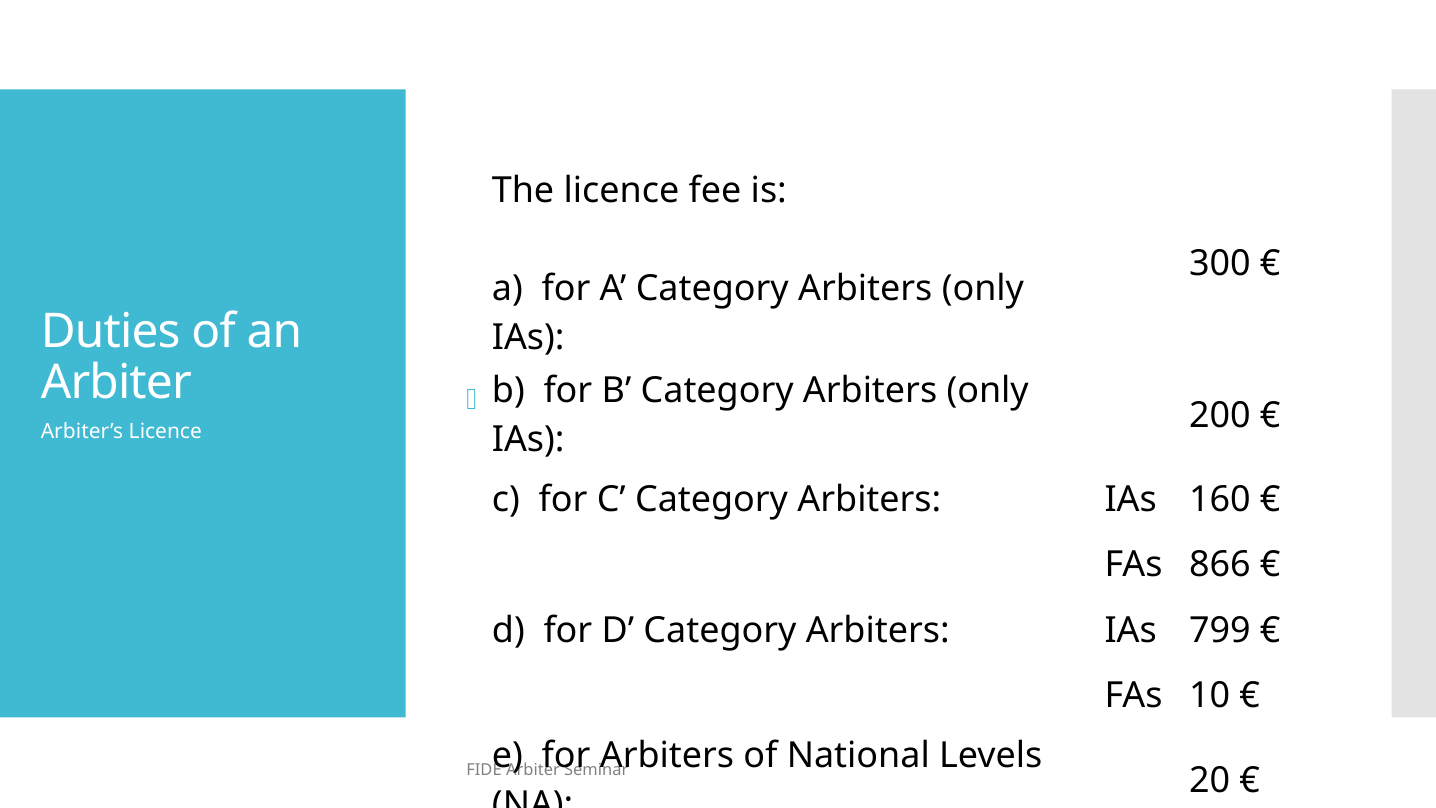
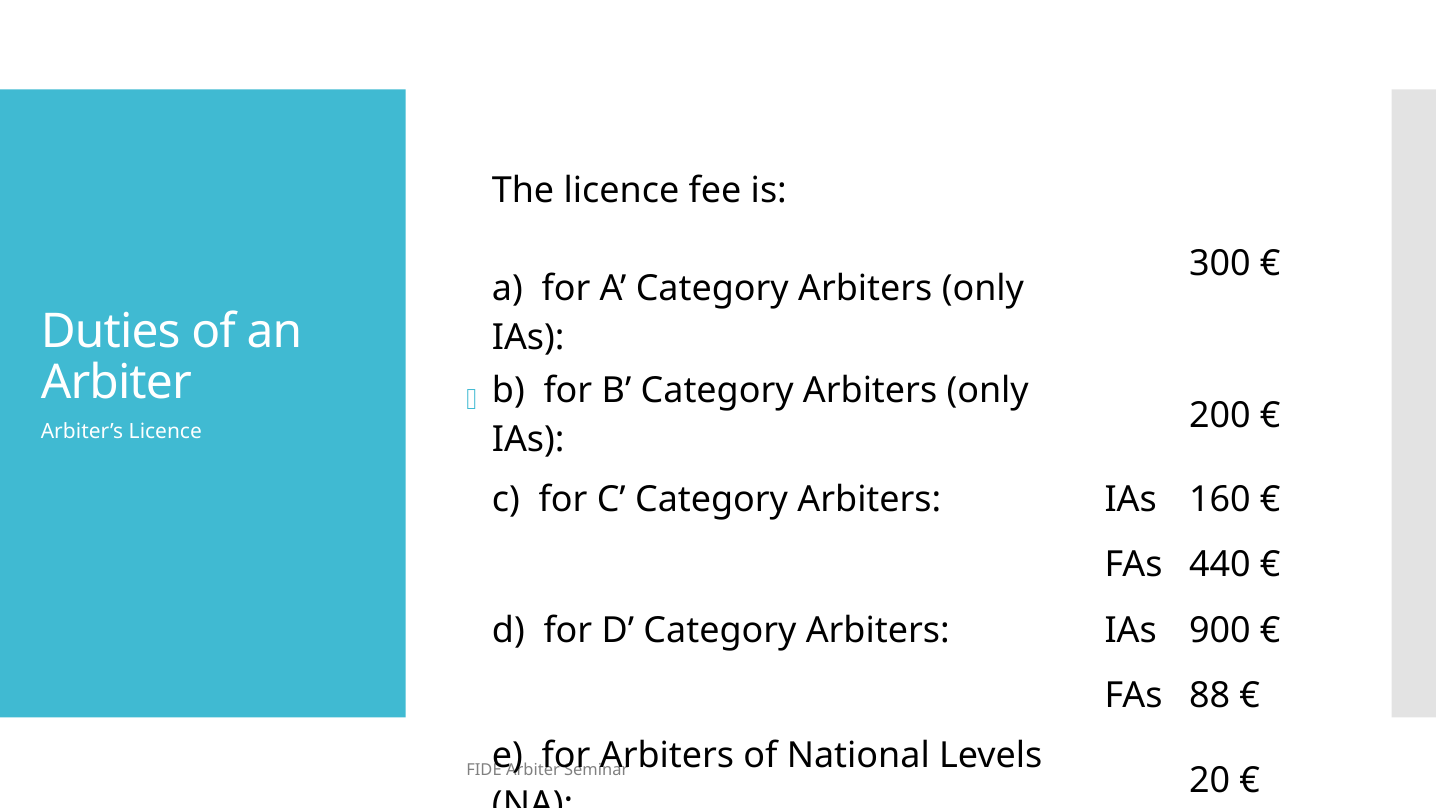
866: 866 -> 440
799: 799 -> 900
10: 10 -> 88
